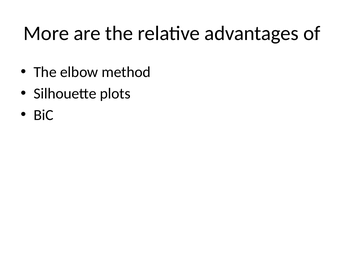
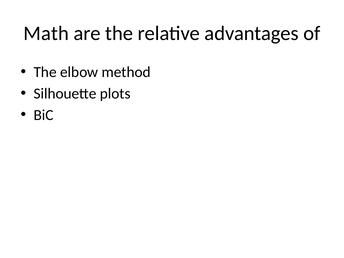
More: More -> Math
